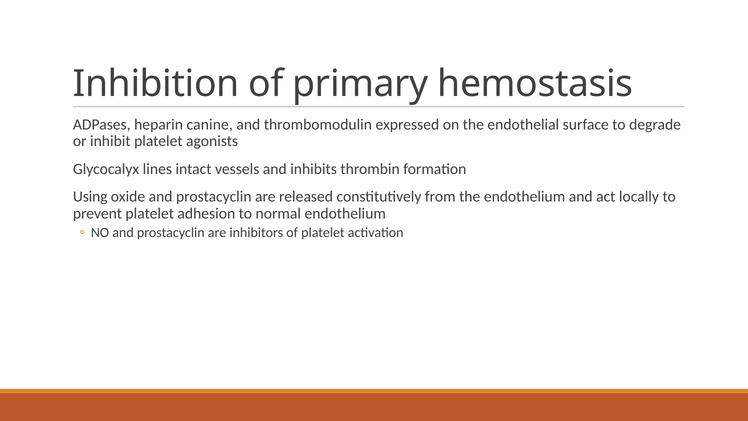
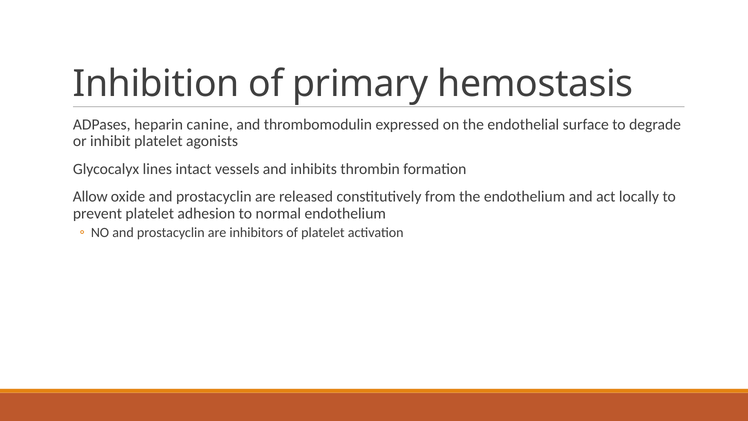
Using: Using -> Allow
